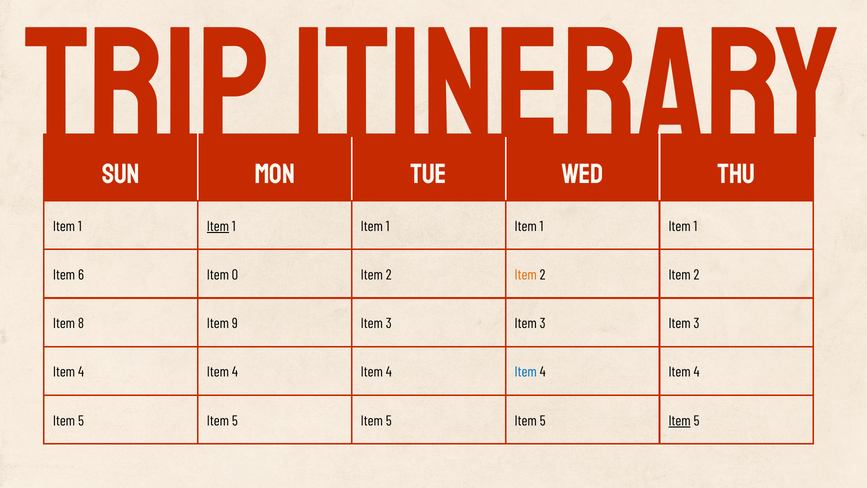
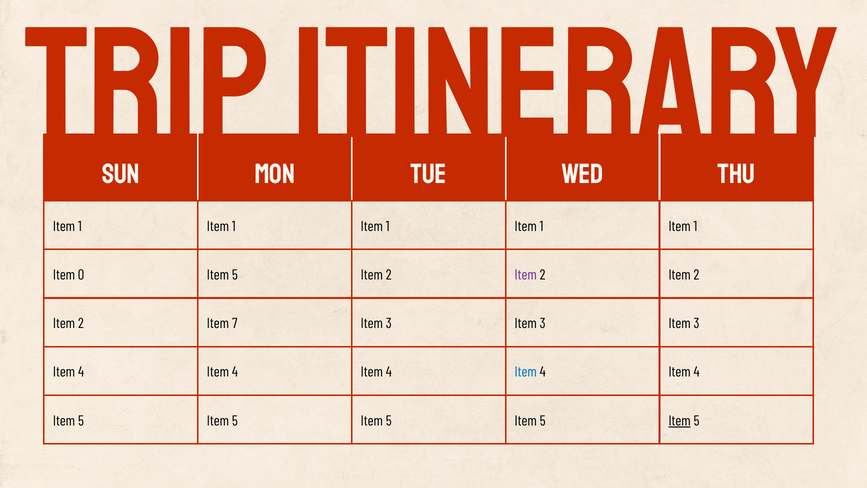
Item at (218, 226) underline: present -> none
6: 6 -> 0
0 at (235, 275): 0 -> 5
Item at (526, 275) colour: orange -> purple
8 at (81, 323): 8 -> 2
9: 9 -> 7
